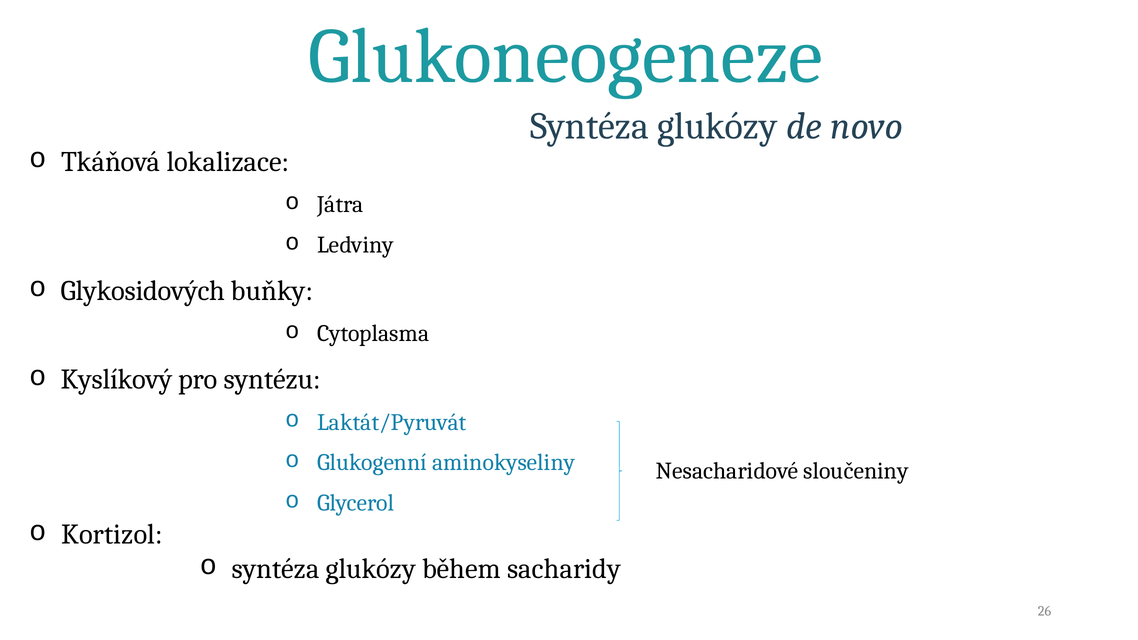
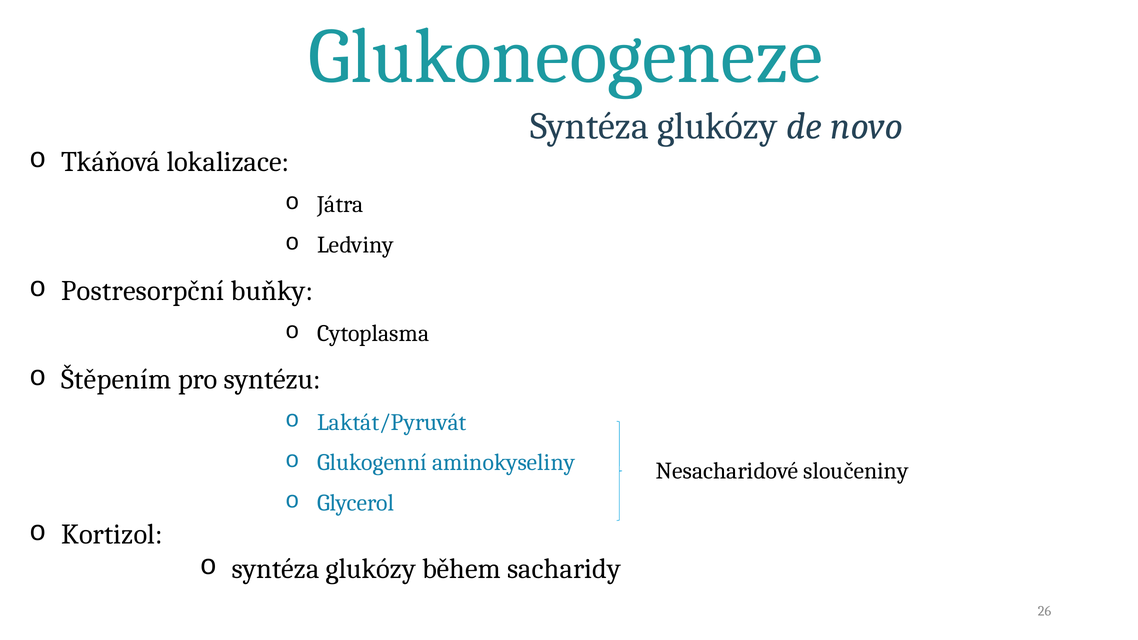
Glykosidových: Glykosidových -> Postresorpční
Kyslíkový: Kyslíkový -> Štěpením
